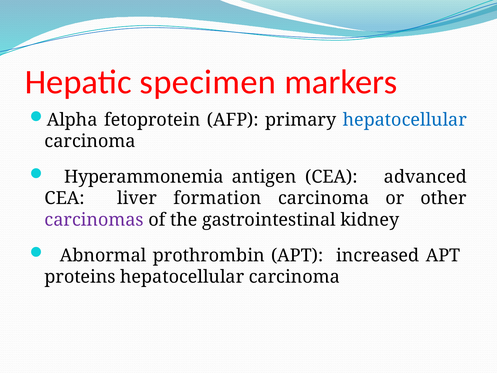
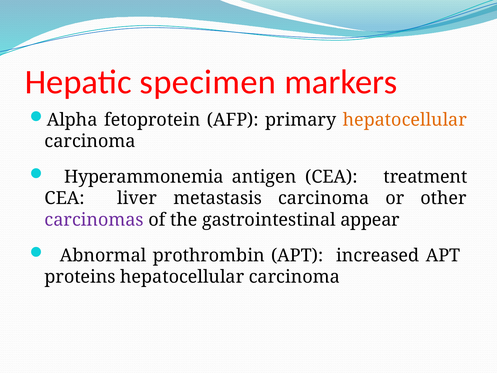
hepatocellular at (405, 120) colour: blue -> orange
advanced: advanced -> treatment
formation: formation -> metastasis
kidney: kidney -> appear
